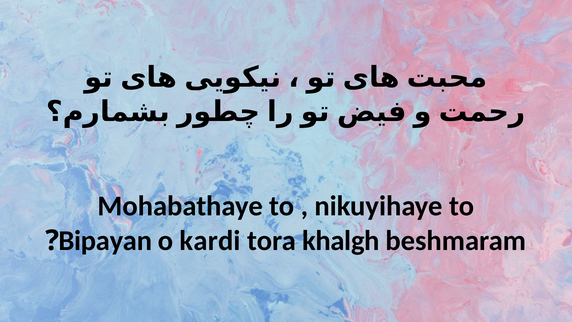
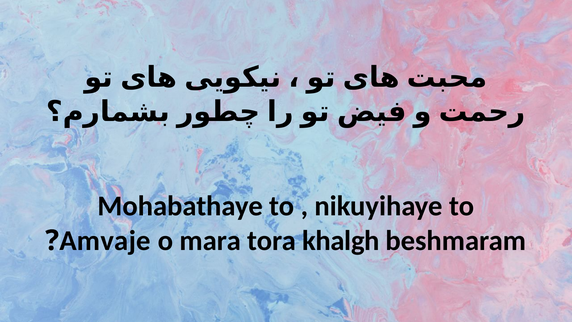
Bipayan: Bipayan -> Amvaje
kardi: kardi -> mara
